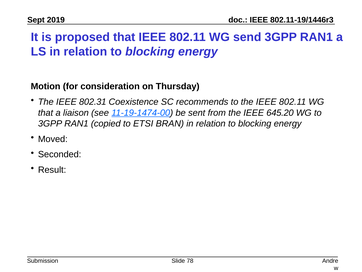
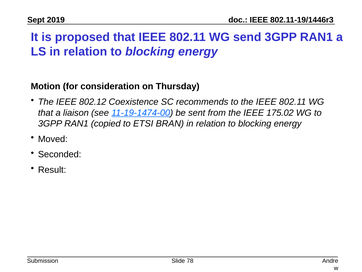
802.31: 802.31 -> 802.12
645.20: 645.20 -> 175.02
